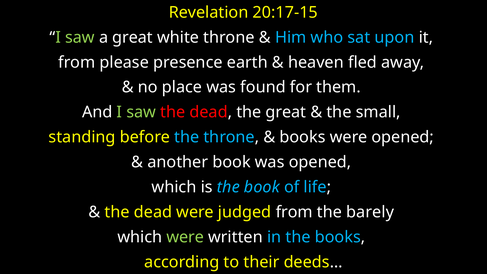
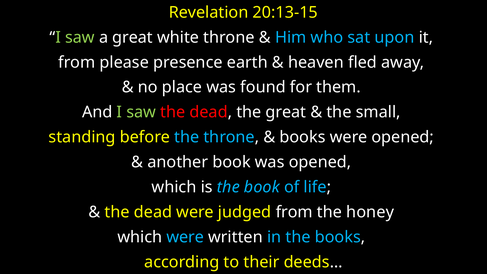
20:17-15: 20:17-15 -> 20:13-15
barely: barely -> honey
were at (185, 237) colour: light green -> light blue
